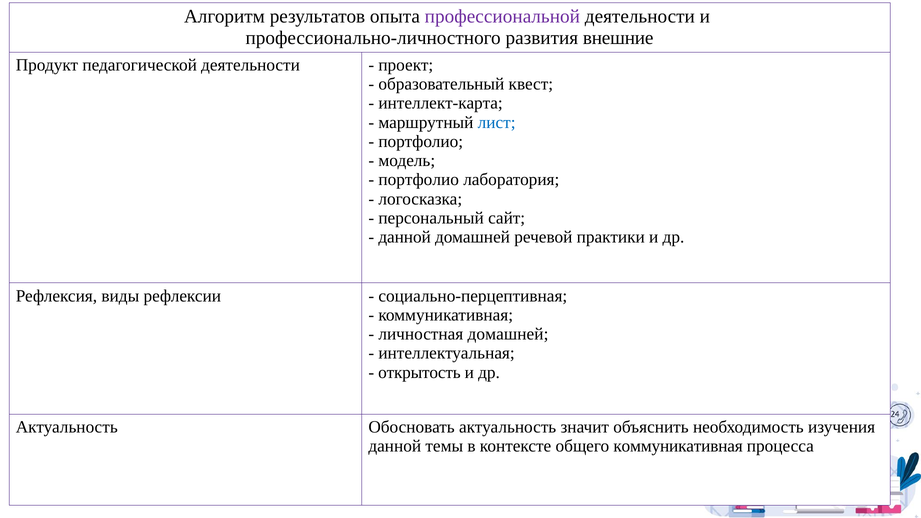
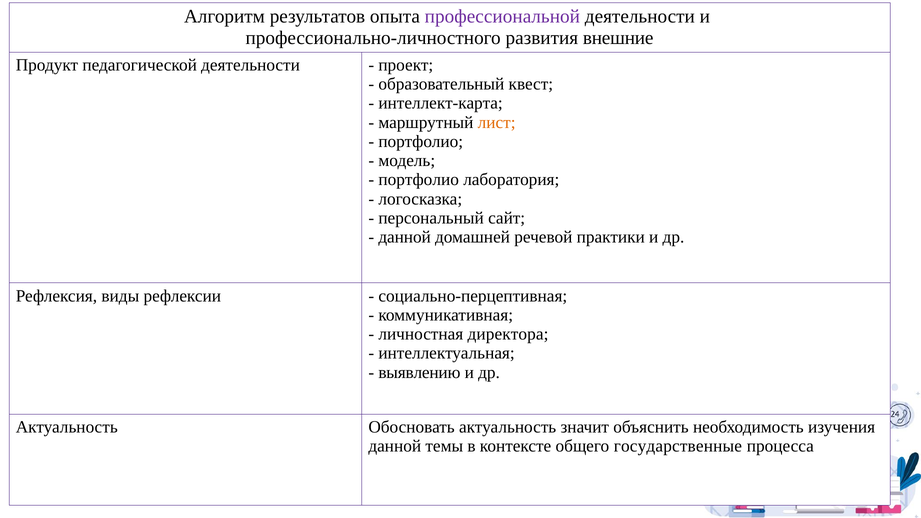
лист colour: blue -> orange
личностная домашней: домашней -> директора
открытость: открытость -> выявлению
общего коммуникативная: коммуникативная -> государственные
